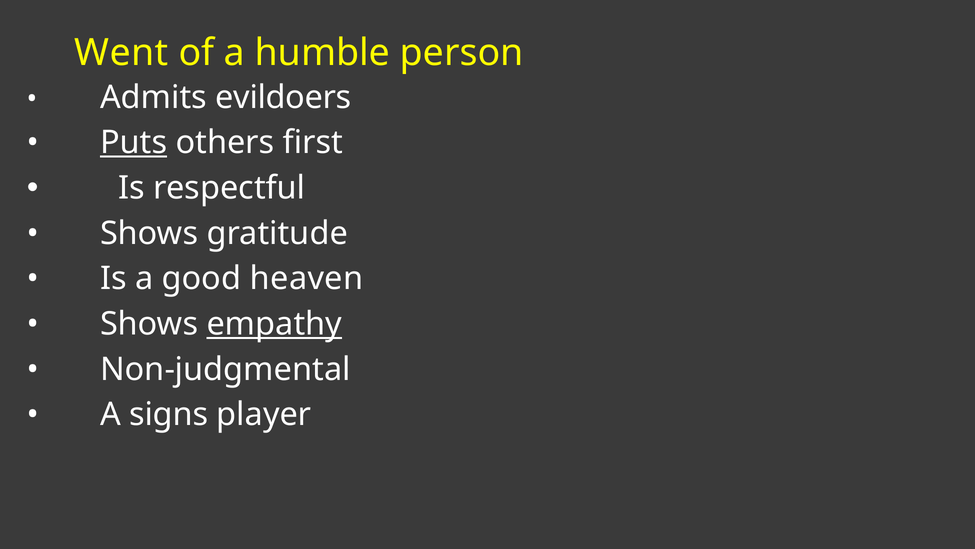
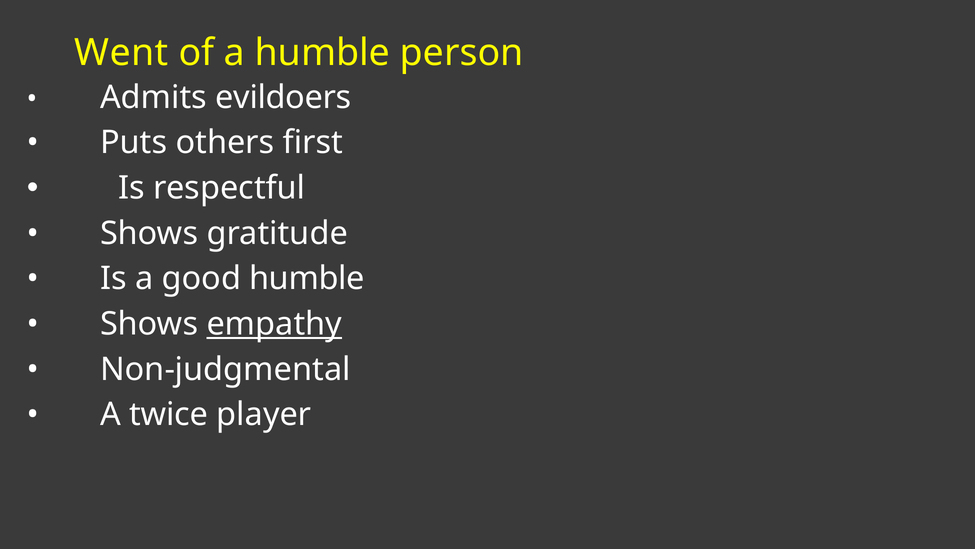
Puts underline: present -> none
good heaven: heaven -> humble
signs: signs -> twice
